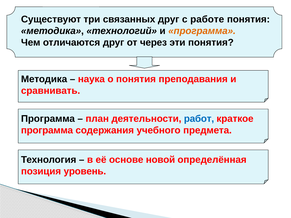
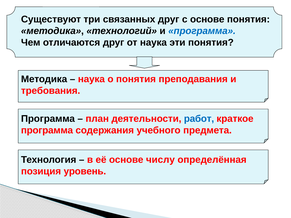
с работе: работе -> основе
программа at (202, 31) colour: orange -> blue
от через: через -> наука
сравнивать: сравнивать -> требования
новой: новой -> числу
